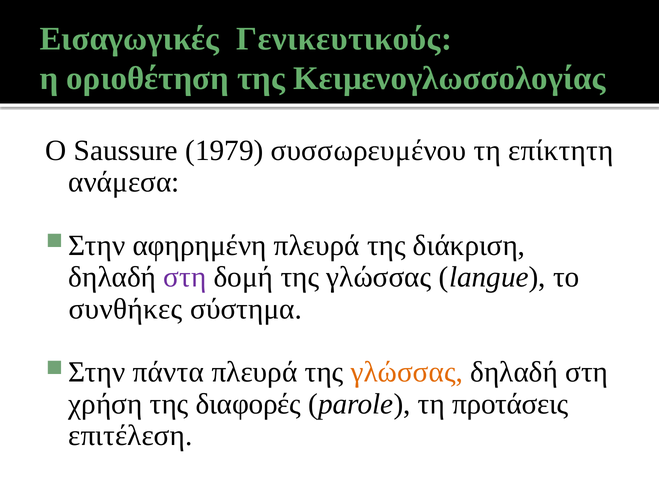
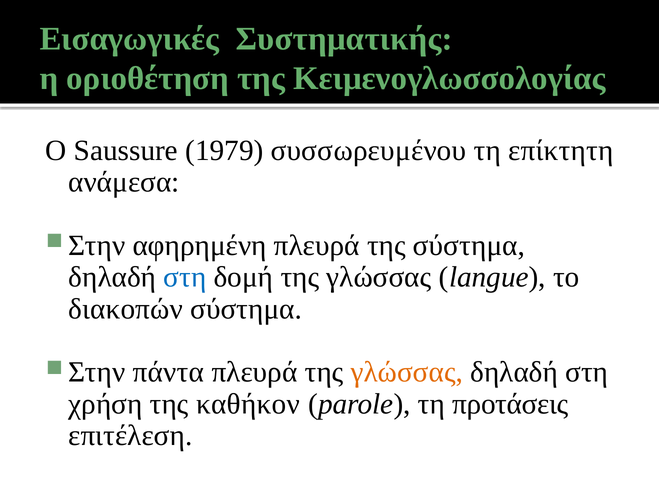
Γενικευτικούς: Γενικευτικούς -> Συστηματικής
της διάκριση: διάκριση -> σύστημα
στη at (185, 277) colour: purple -> blue
συνθήκες: συνθήκες -> διακοπών
διαφορές: διαφορές -> καθήκον
